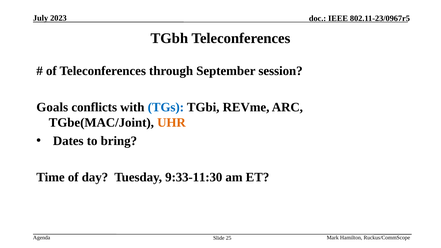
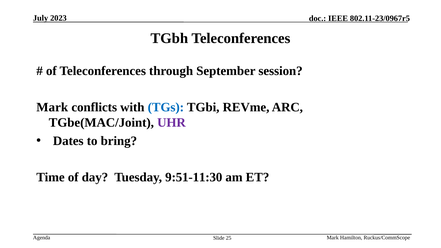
Goals at (52, 107): Goals -> Mark
UHR colour: orange -> purple
9:33-11:30: 9:33-11:30 -> 9:51-11:30
